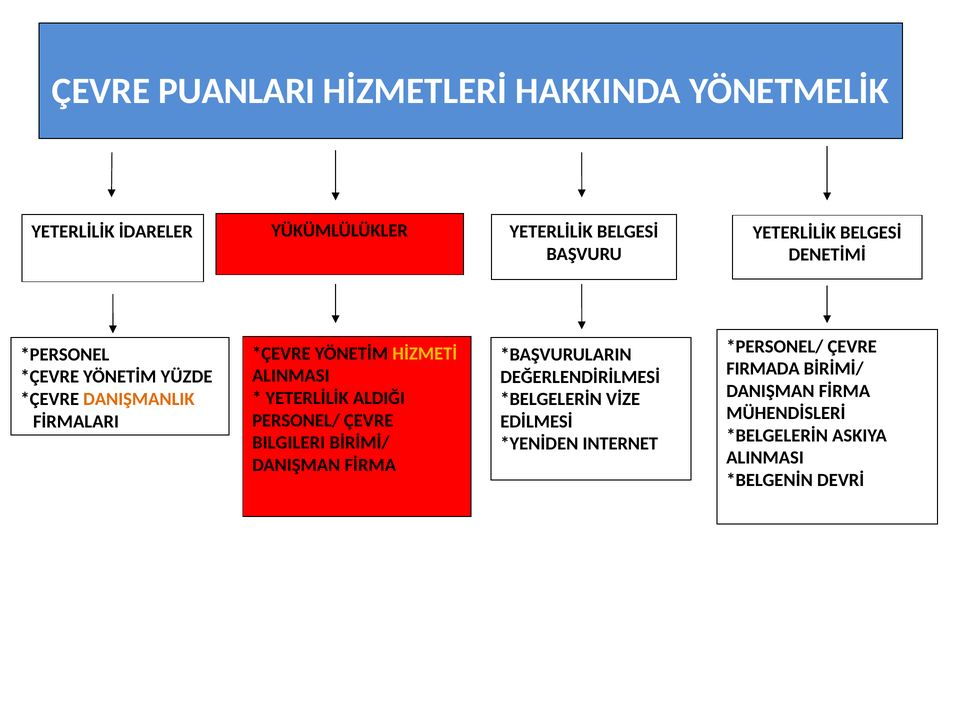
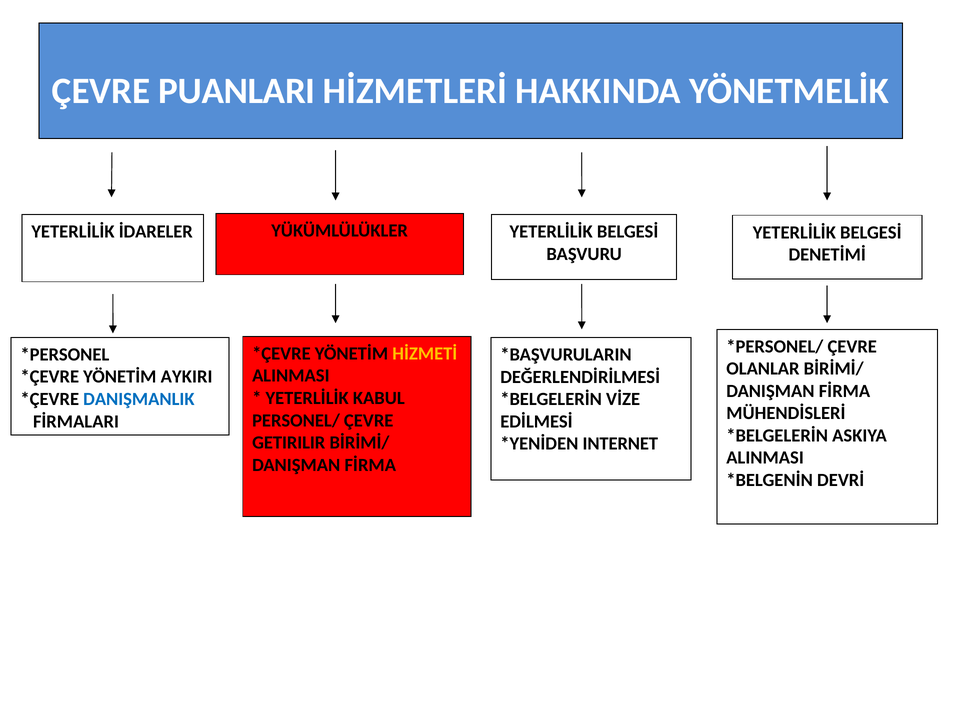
FIRMADA: FIRMADA -> OLANLAR
YÜZDE: YÜZDE -> AYKIRI
ALDIĞI: ALDIĞI -> KABUL
DANIŞMANLIK colour: orange -> blue
BILGILERI: BILGILERI -> GETIRILIR
